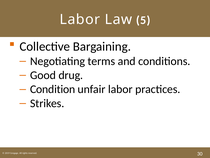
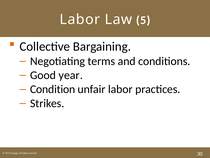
drug: drug -> year
